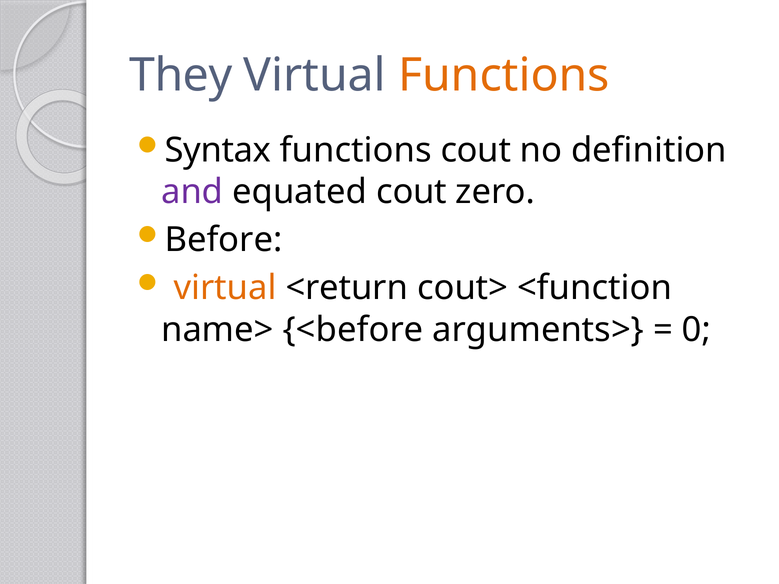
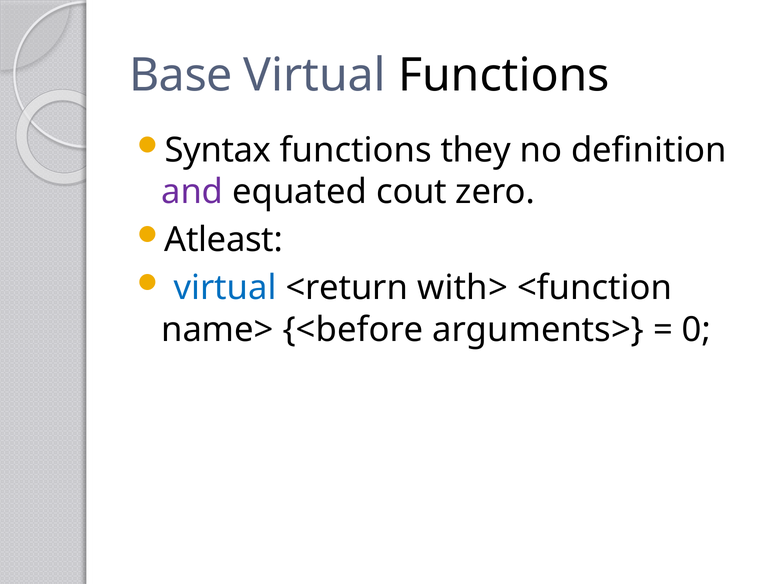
They: They -> Base
Functions at (504, 75) colour: orange -> black
functions cout: cout -> they
Before: Before -> Atleast
virtual at (225, 288) colour: orange -> blue
cout>: cout> -> with>
